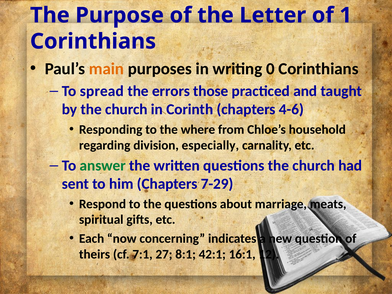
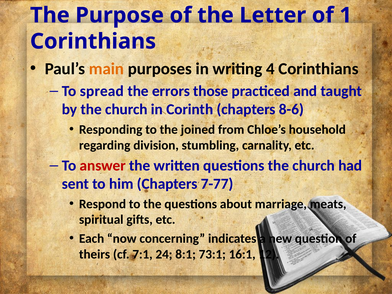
0: 0 -> 4
4-6: 4-6 -> 8-6
where: where -> joined
especially: especially -> stumbling
answer colour: green -> red
7-29: 7-29 -> 7-77
27: 27 -> 24
42:1: 42:1 -> 73:1
